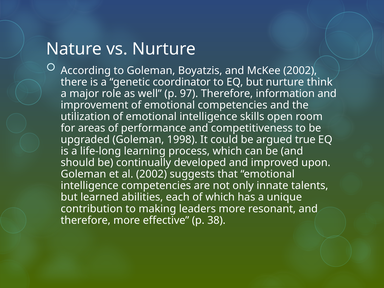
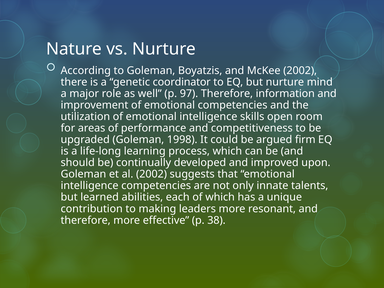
think: think -> mind
true: true -> firm
